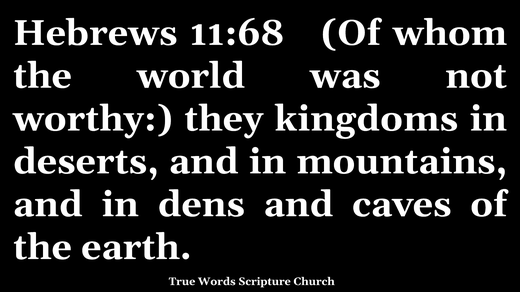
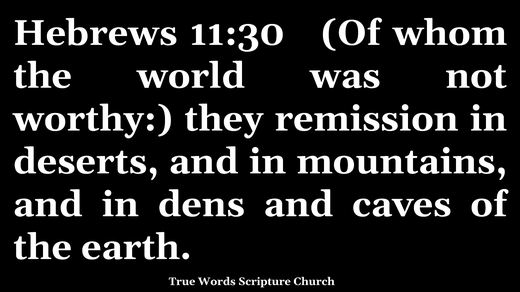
11:68: 11:68 -> 11:30
kingdoms: kingdoms -> remission
